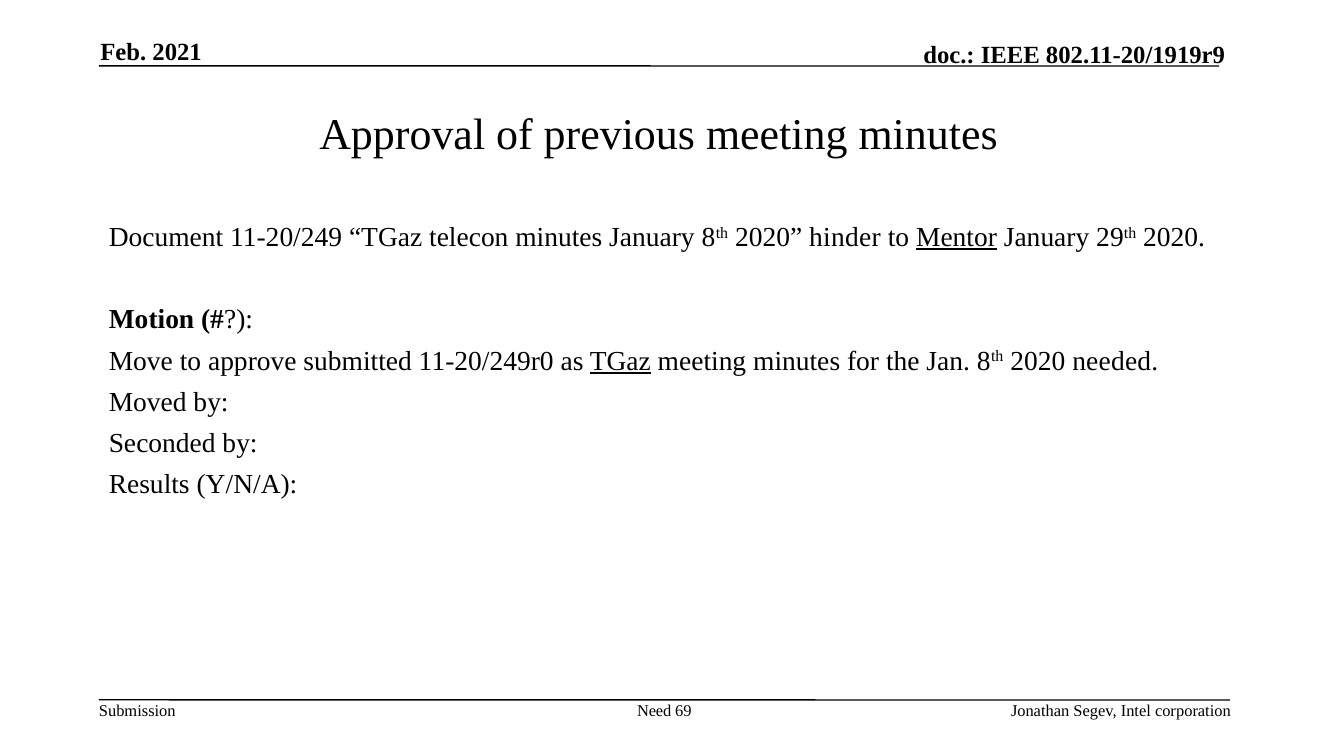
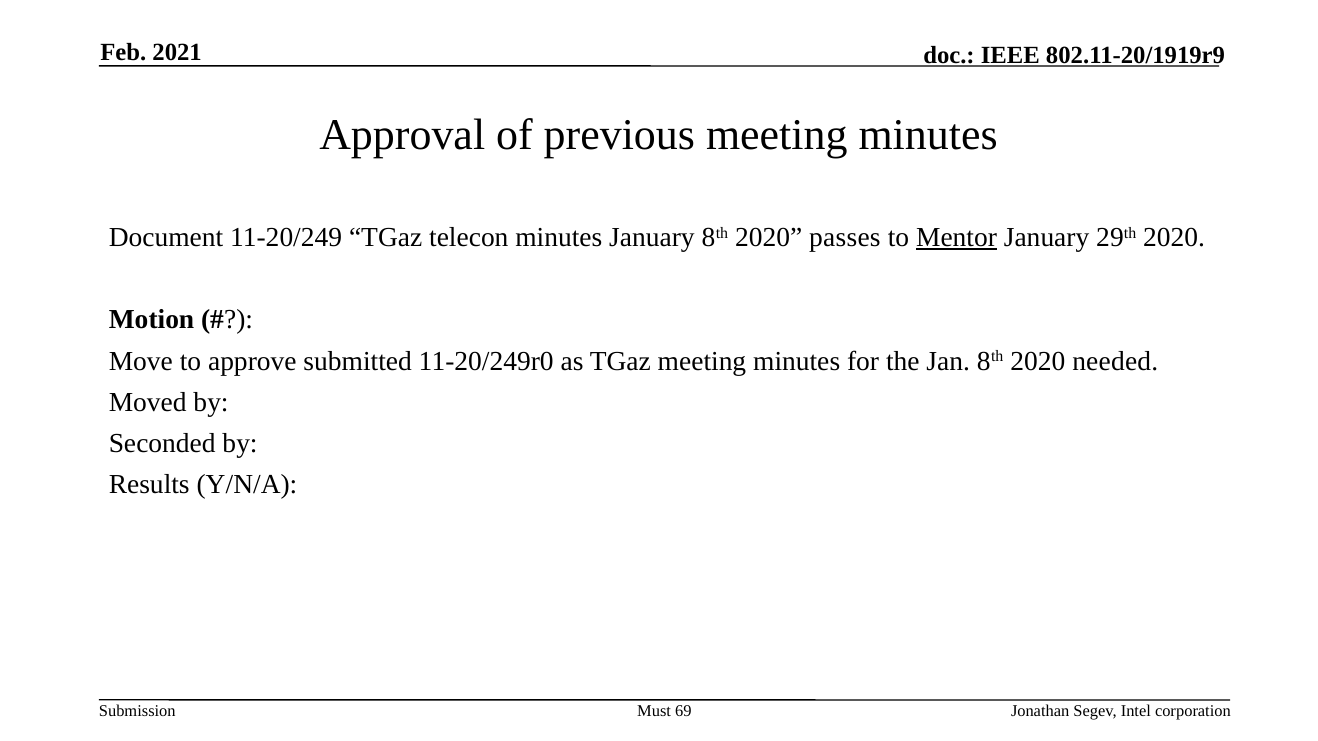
hinder: hinder -> passes
TGaz at (620, 361) underline: present -> none
Need: Need -> Must
